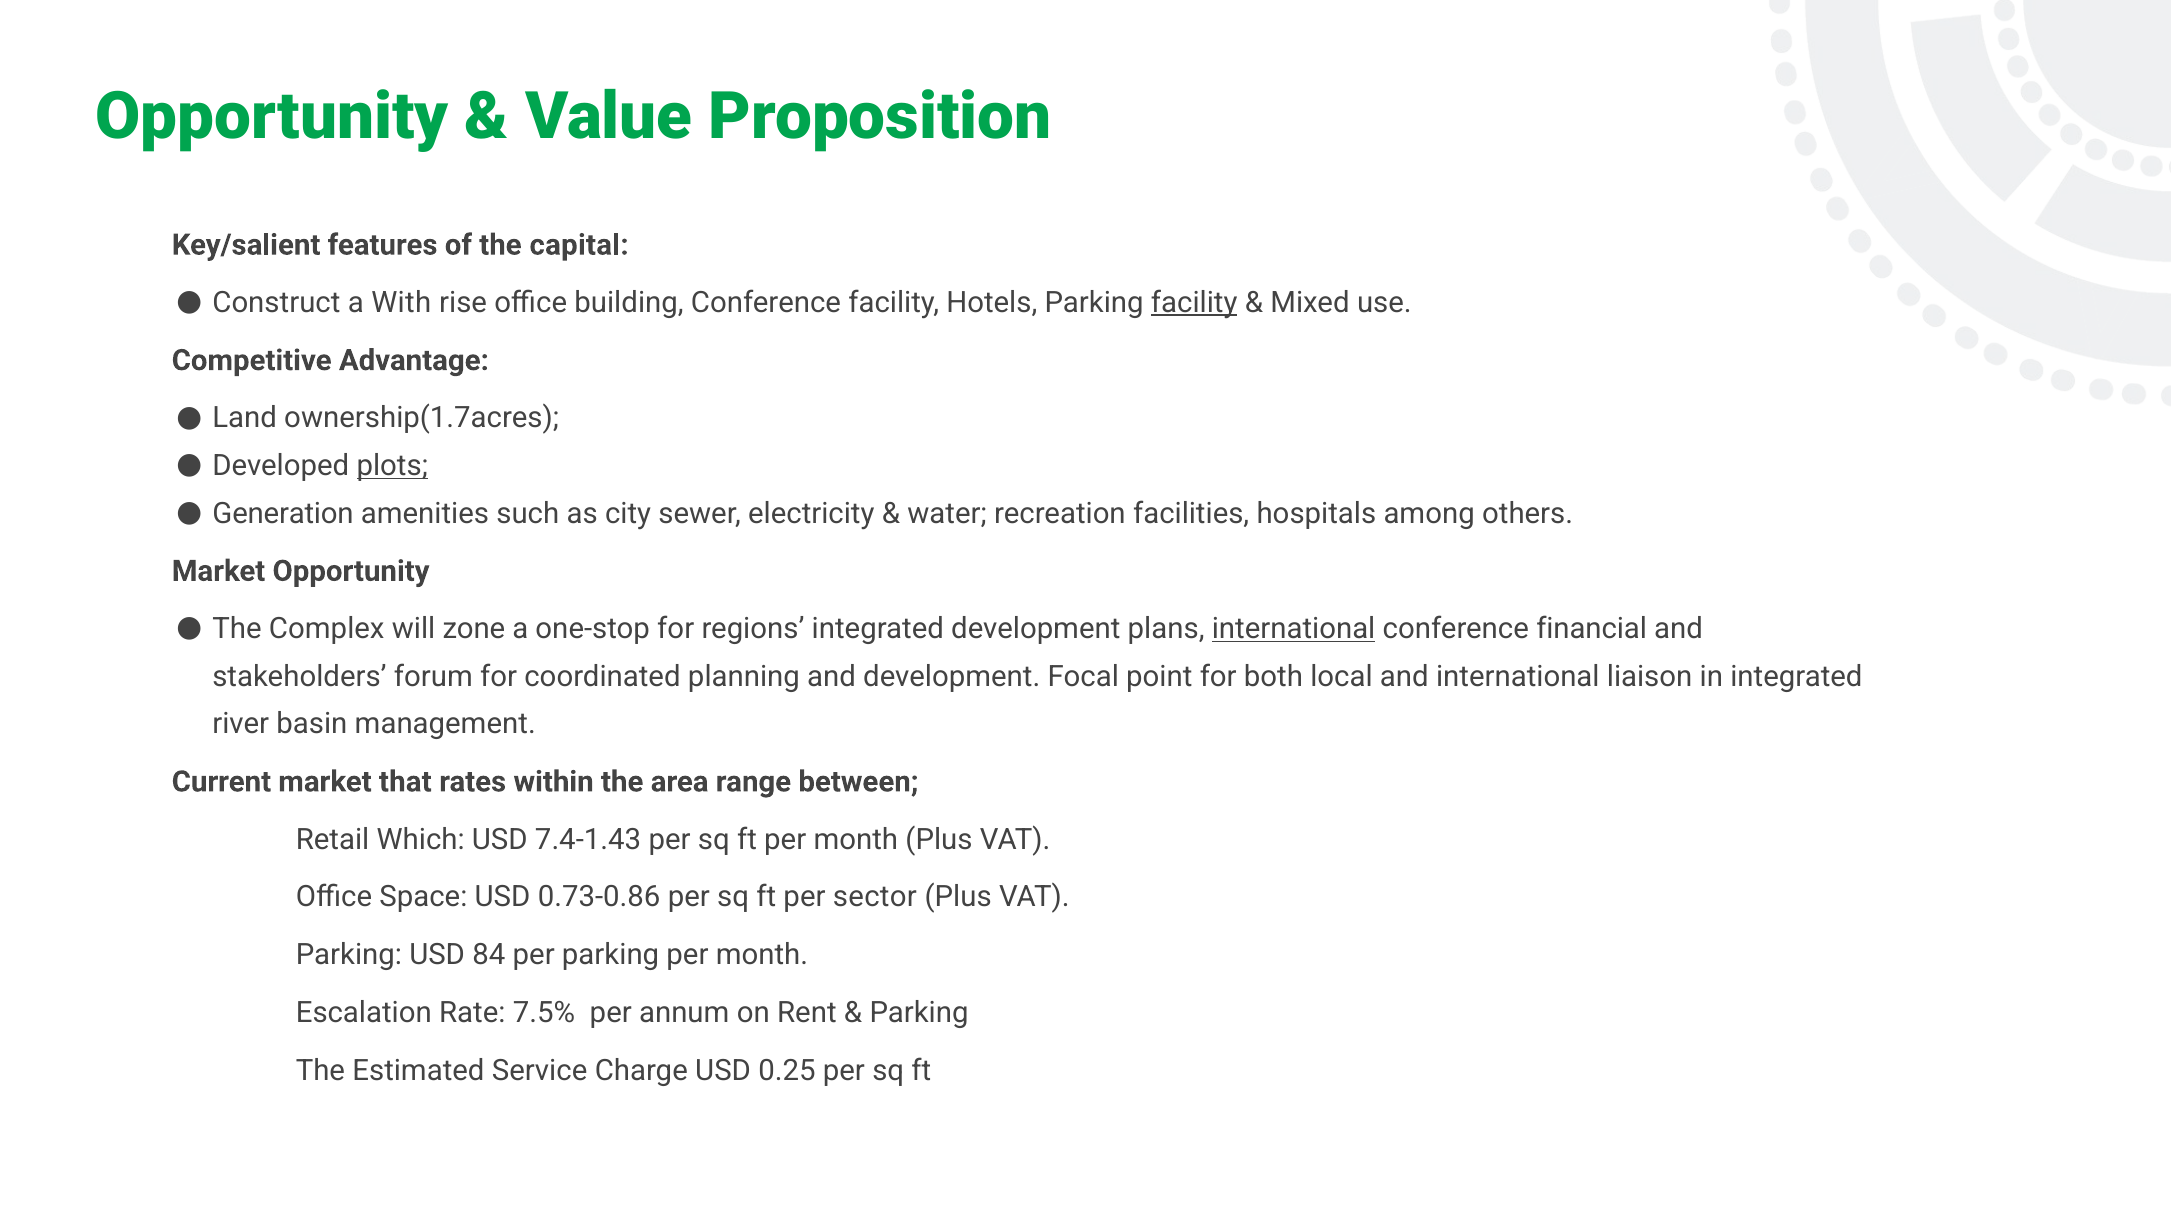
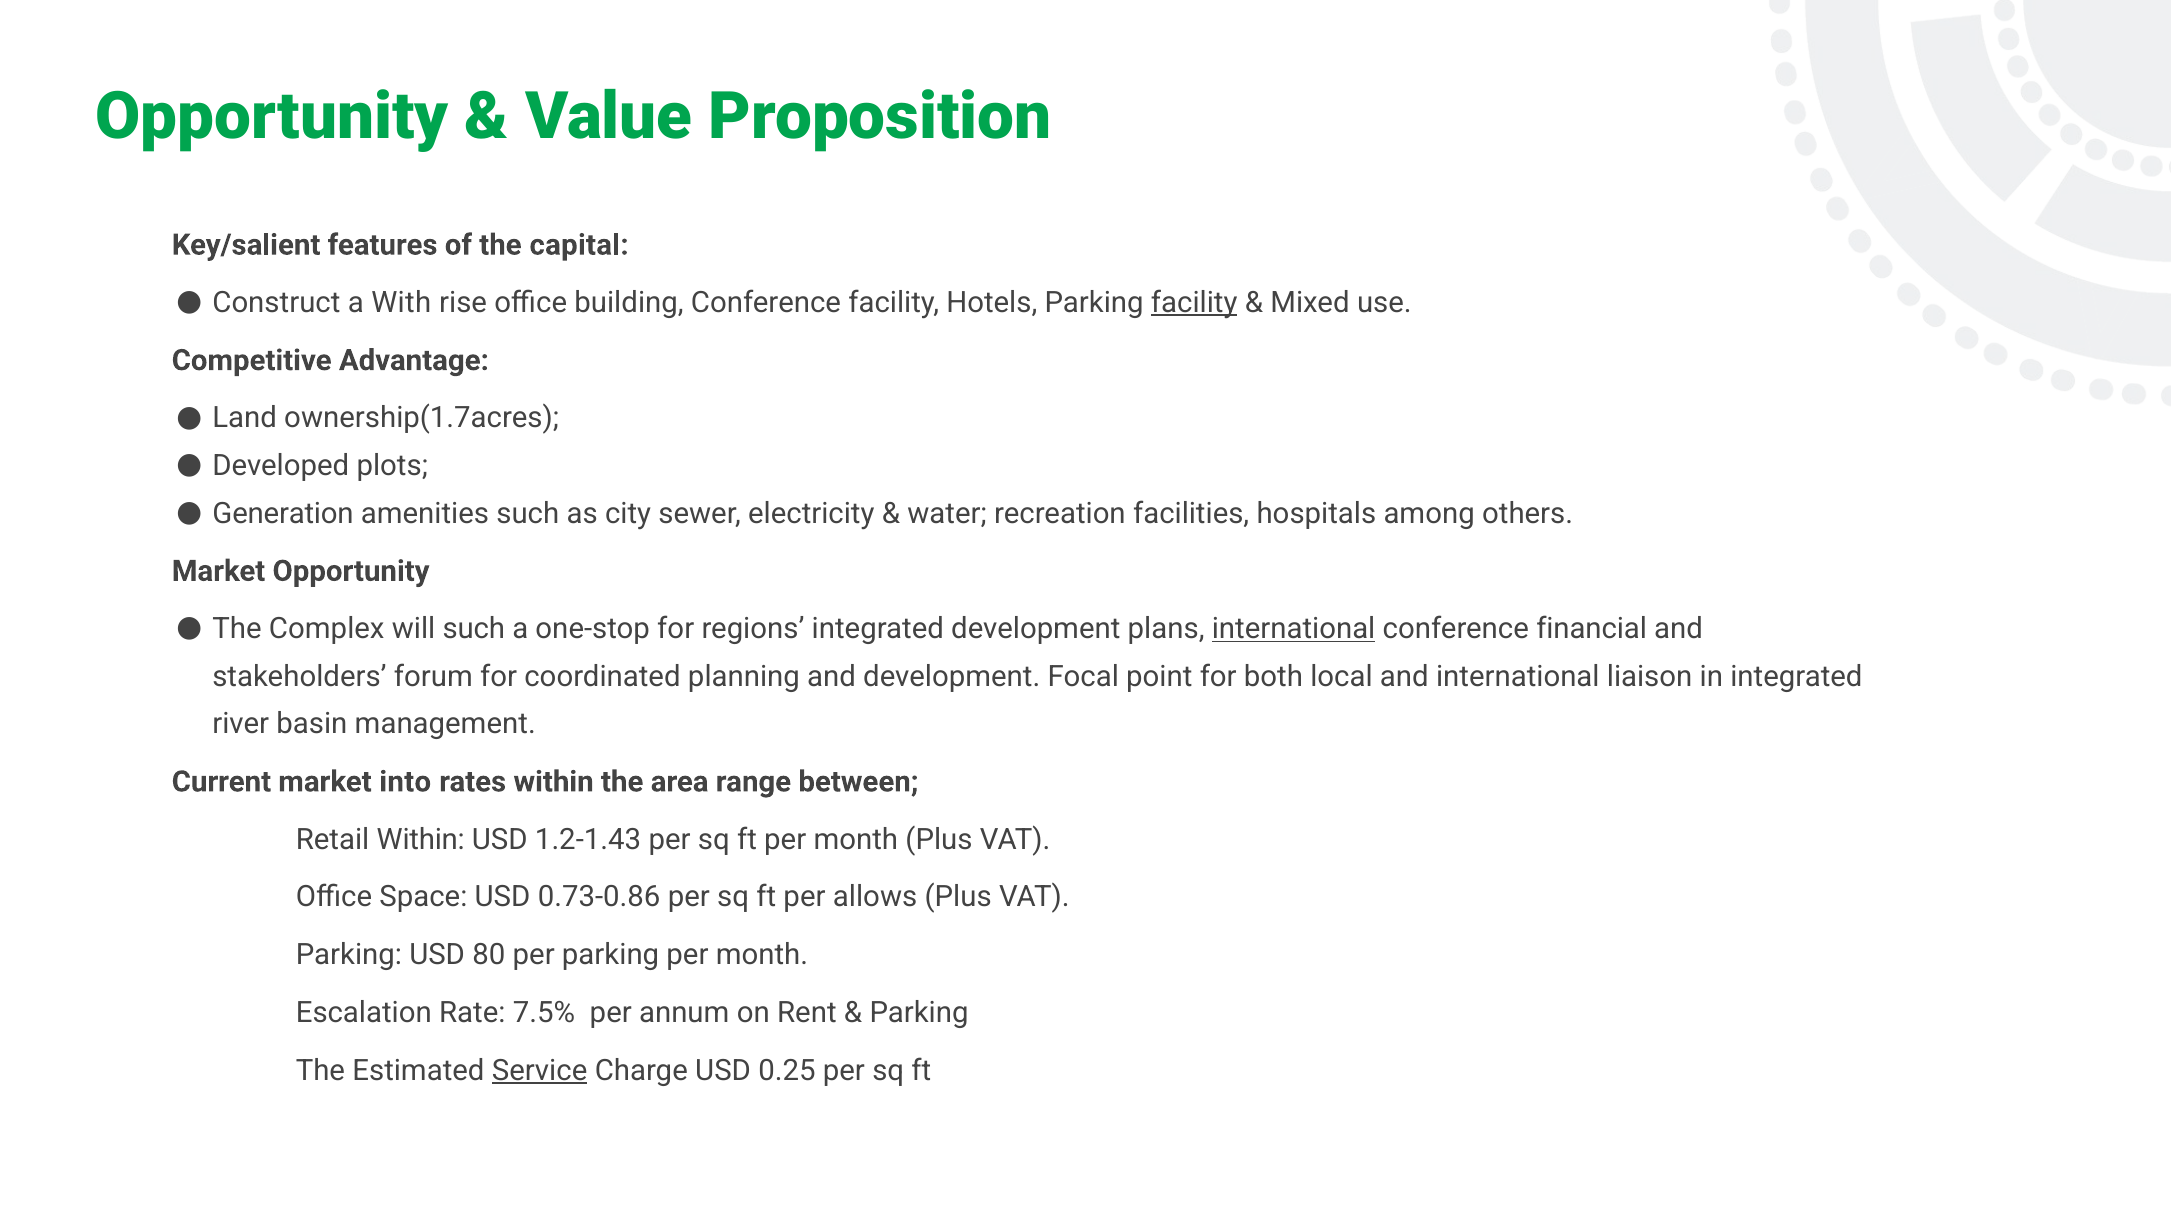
plots underline: present -> none
will zone: zone -> such
that: that -> into
Which at (421, 840): Which -> Within
7.4-1.43: 7.4-1.43 -> 1.2-1.43
sector: sector -> allows
84: 84 -> 80
Service underline: none -> present
